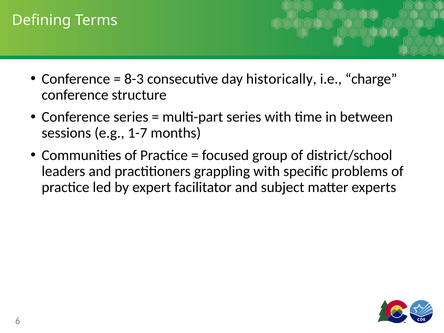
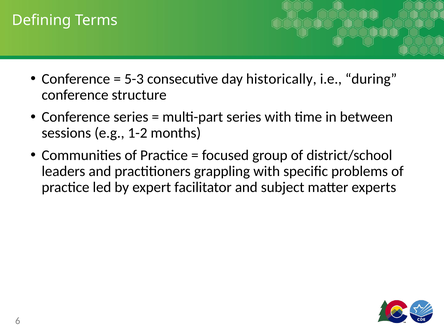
8-3: 8-3 -> 5-3
charge: charge -> during
1-7: 1-7 -> 1-2
